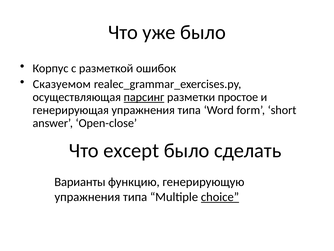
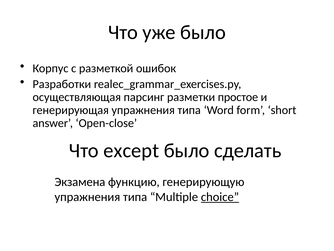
Сказуемом: Сказуемом -> Разработки
парсинг underline: present -> none
Варианты: Варианты -> Экзамена
